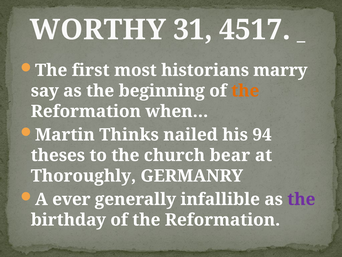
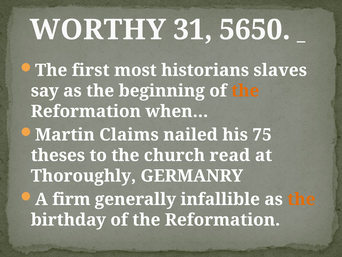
4517: 4517 -> 5650
marry: marry -> slaves
Thinks: Thinks -> Claims
94: 94 -> 75
bear: bear -> read
ever: ever -> firm
the at (301, 199) colour: purple -> orange
